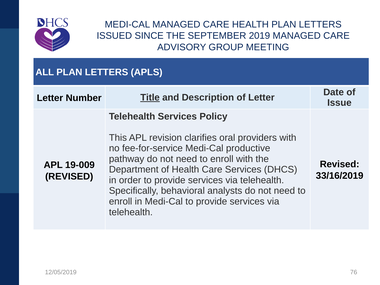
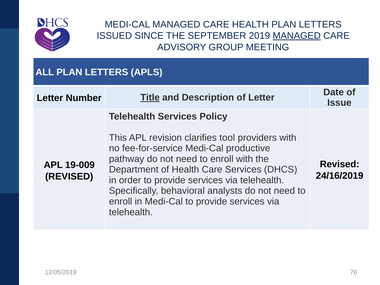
MANAGED at (297, 36) underline: none -> present
oral: oral -> tool
33/16/2019: 33/16/2019 -> 24/16/2019
